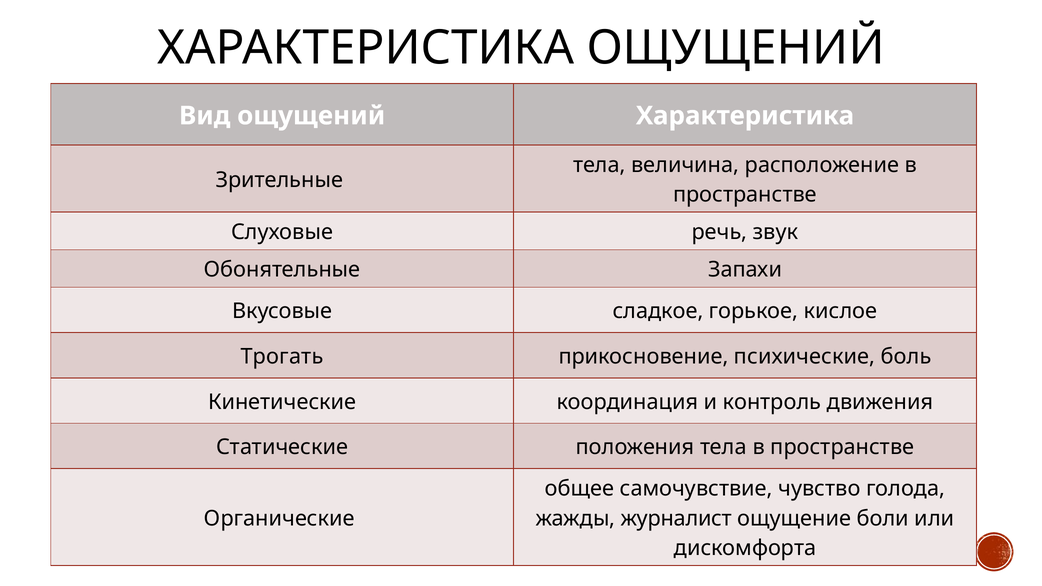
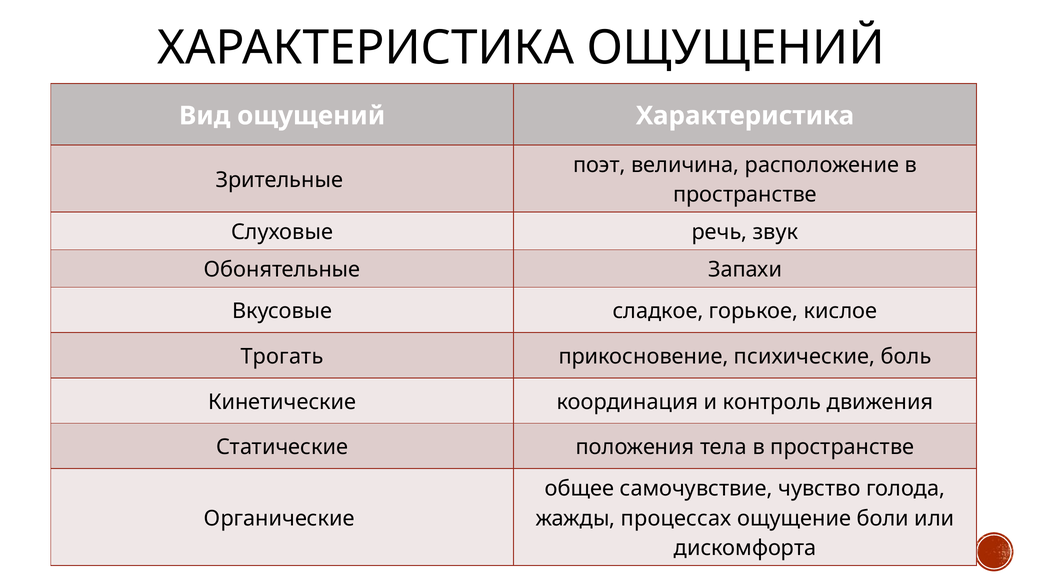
тела at (599, 165): тела -> поэт
журналист: журналист -> процессах
